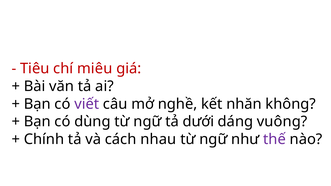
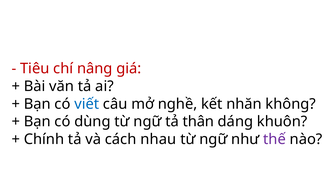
miêu: miêu -> nâng
viết colour: purple -> blue
dưới: dưới -> thân
vuông: vuông -> khuôn
